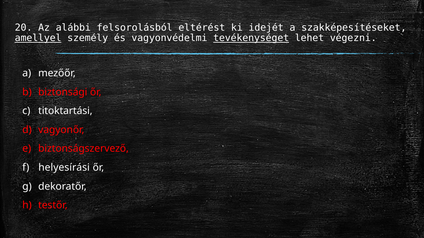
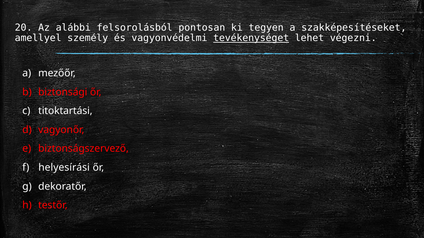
eltérést: eltérést -> pontosan
idejét: idejét -> tegyen
amellyel underline: present -> none
